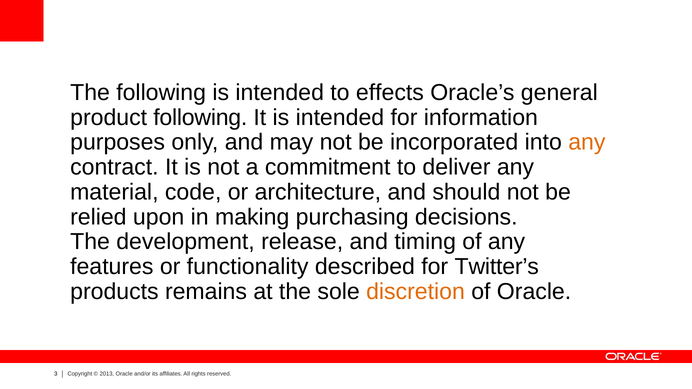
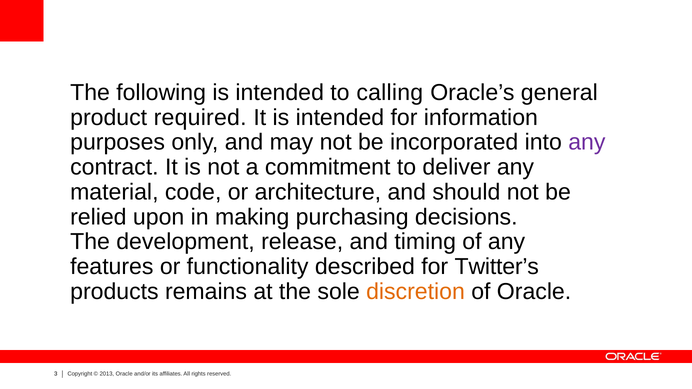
effects: effects -> calling
product following: following -> required
any at (587, 142) colour: orange -> purple
